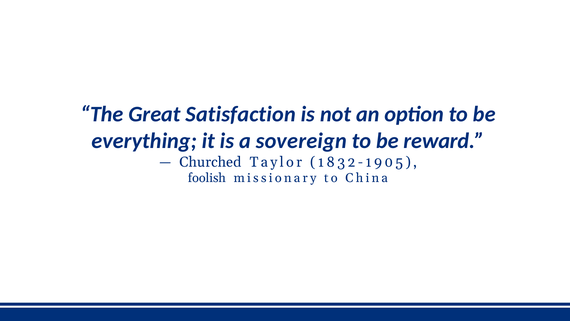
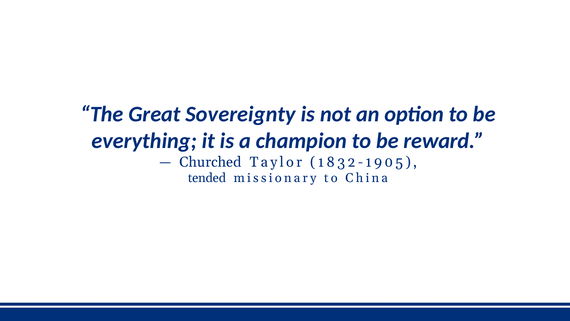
Satisfaction: Satisfaction -> Sovereignty
sovereign: sovereign -> champion
foolish: foolish -> tended
